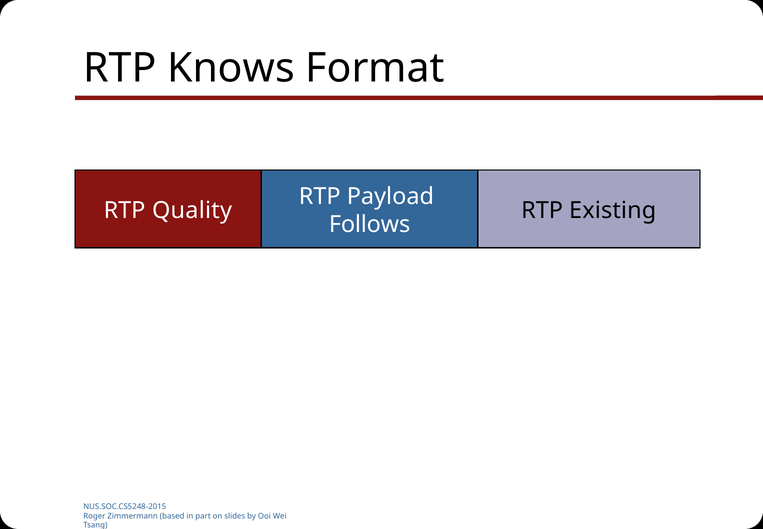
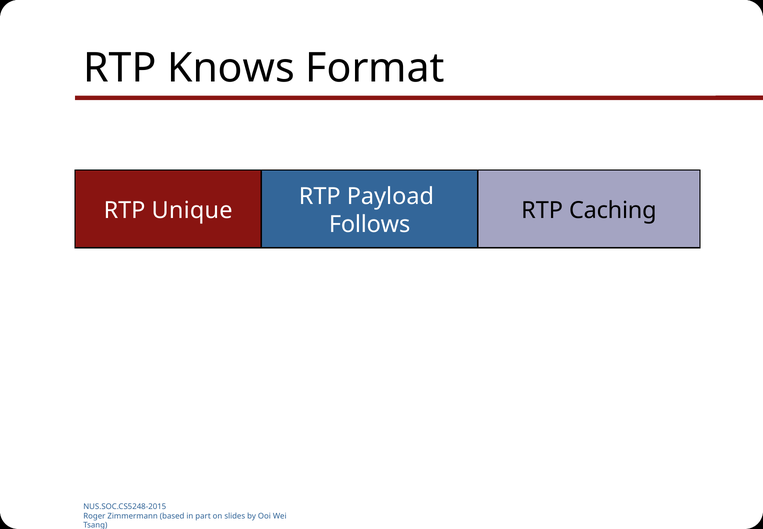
Quality: Quality -> Unique
Existing: Existing -> Caching
